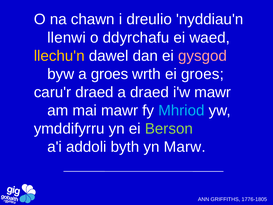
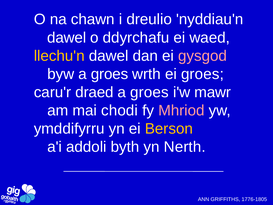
llenwi at (67, 38): llenwi -> dawel
draed at (150, 92): draed -> groes
mai mawr: mawr -> chodi
Mhriod colour: light blue -> pink
Berson colour: light green -> yellow
Marw: Marw -> Nerth
